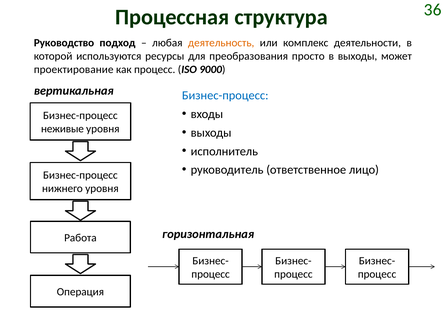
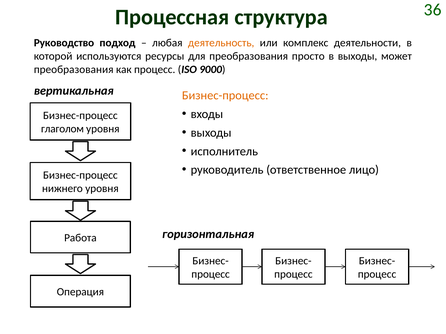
проектирование at (74, 70): проектирование -> преобразования
Бизнес-процесс at (225, 96) colour: blue -> orange
неживые: неживые -> глаголом
